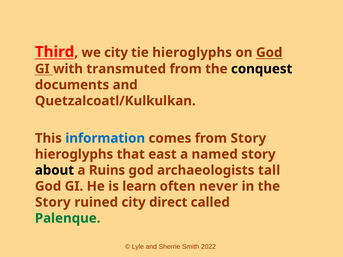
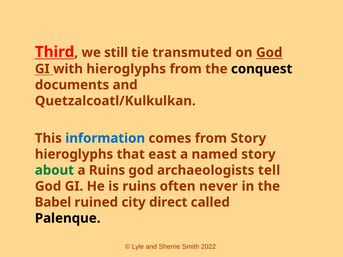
we city: city -> still
tie hieroglyphs: hieroglyphs -> transmuted
with transmuted: transmuted -> hieroglyphs
about colour: black -> green
tall: tall -> tell
is learn: learn -> ruins
Story at (53, 202): Story -> Babel
Palenque colour: green -> black
